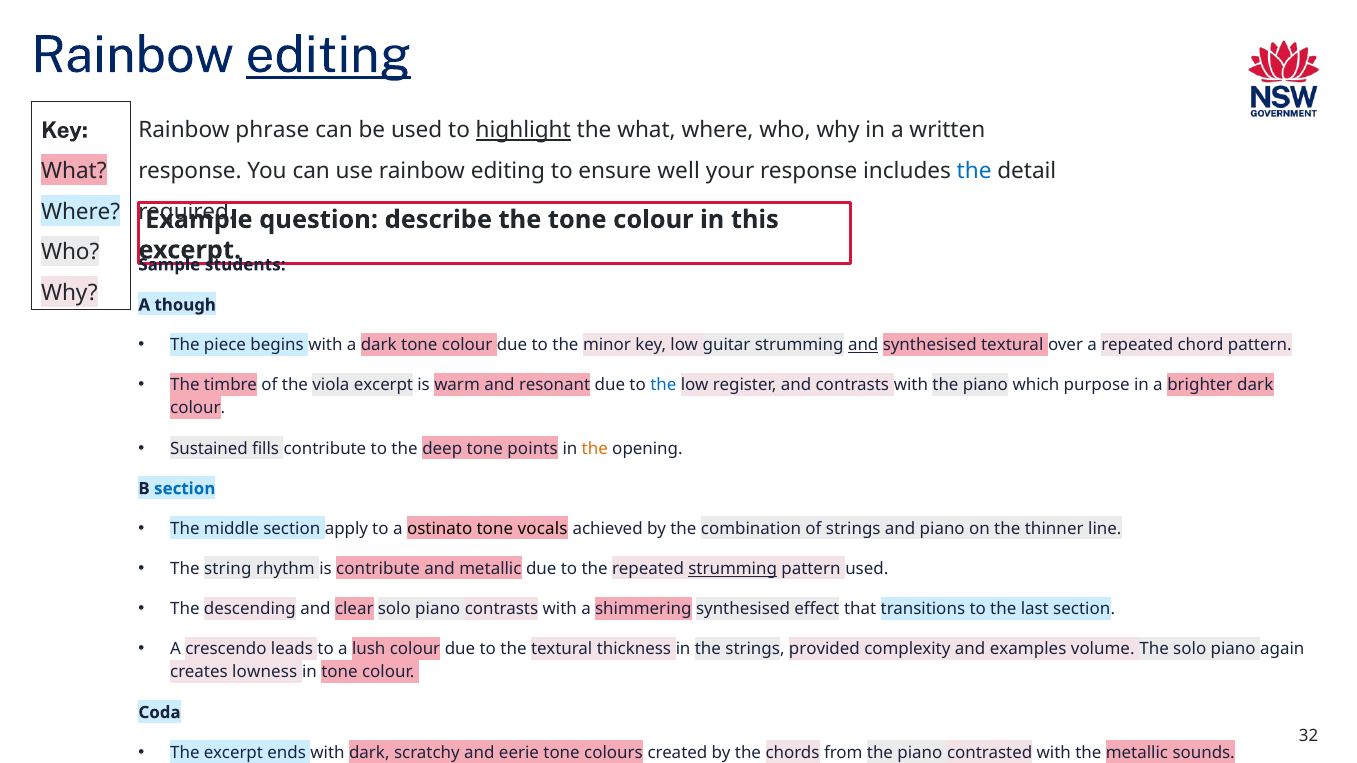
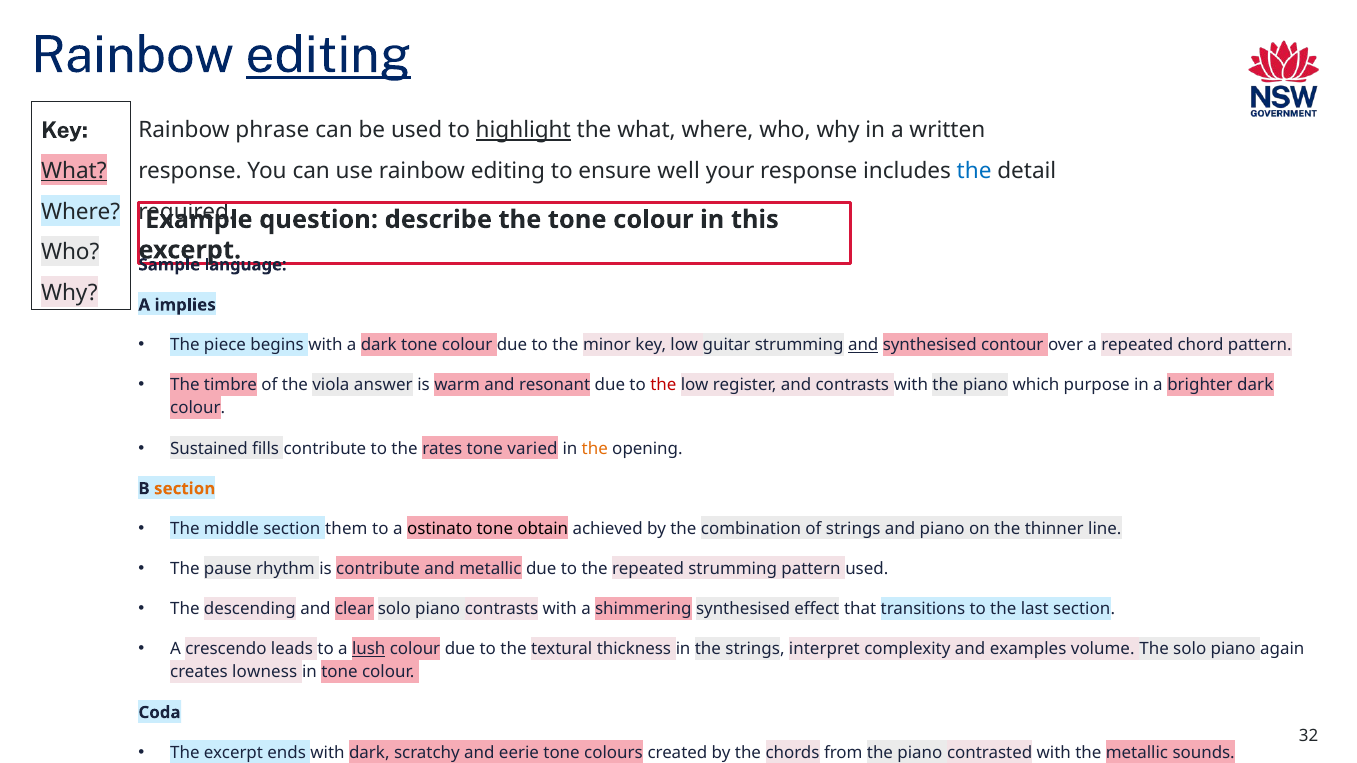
What at (74, 171) underline: none -> present
students: students -> language
though: though -> implies
synthesised textural: textural -> contour
viola excerpt: excerpt -> answer
the at (663, 385) colour: blue -> red
deep: deep -> rates
points: points -> varied
section at (185, 489) colour: blue -> orange
apply: apply -> them
vocals: vocals -> obtain
string: string -> pause
strumming at (733, 569) underline: present -> none
lush underline: none -> present
provided: provided -> interpret
